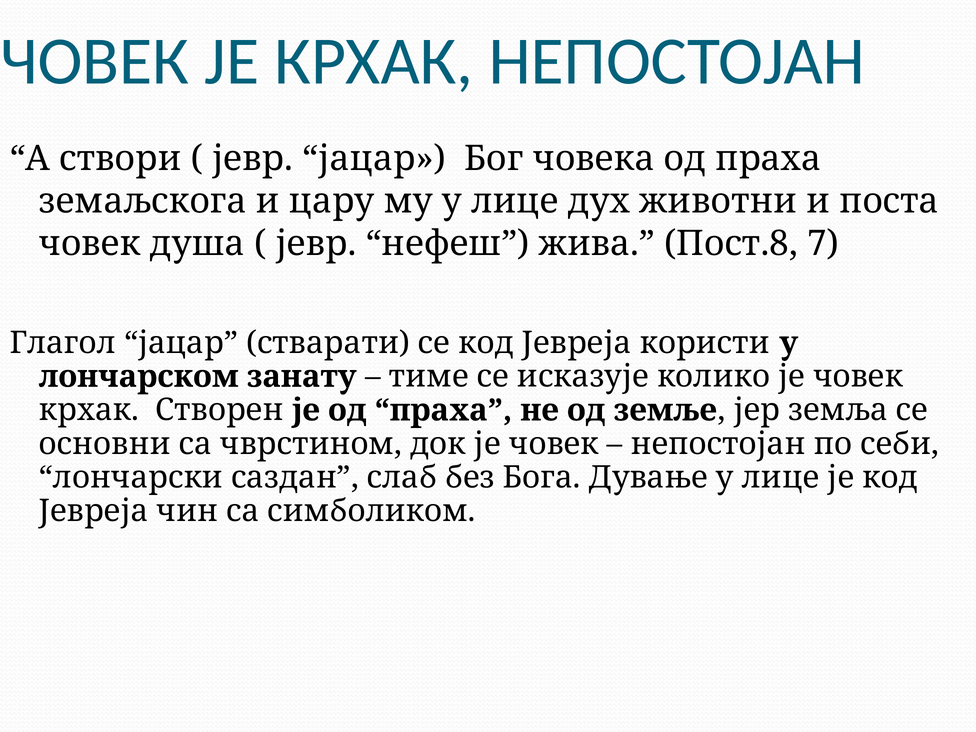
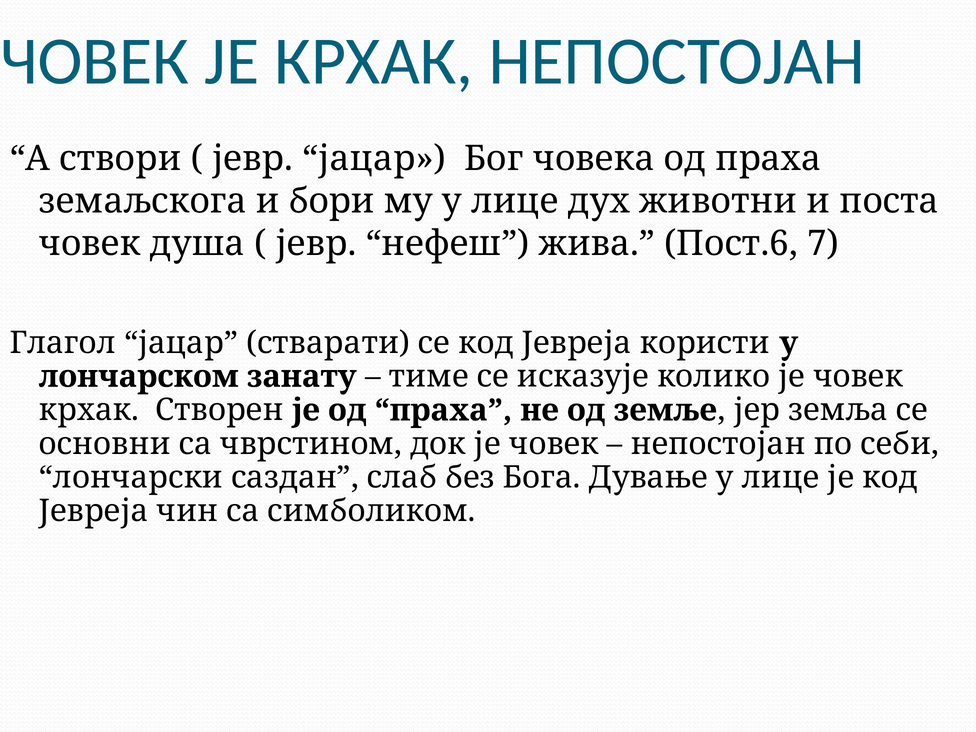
цару: цару -> бори
Пост.8: Пост.8 -> Пост.6
